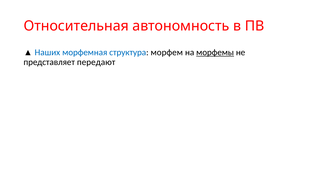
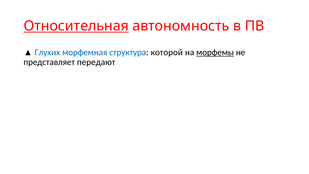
Относительная underline: none -> present
Наших: Наших -> Глухих
морфем: морфем -> которой
